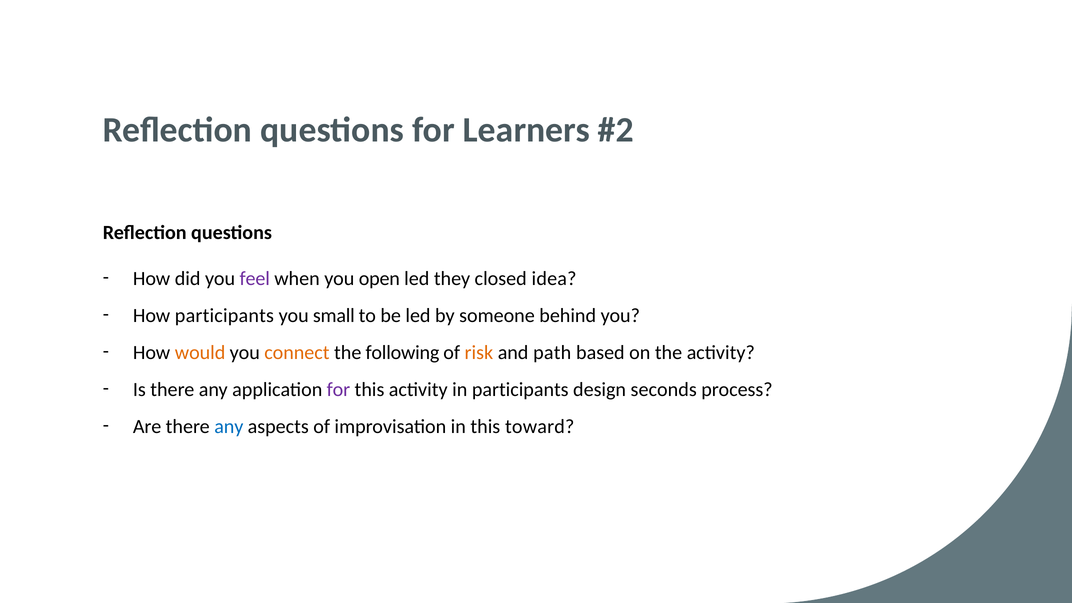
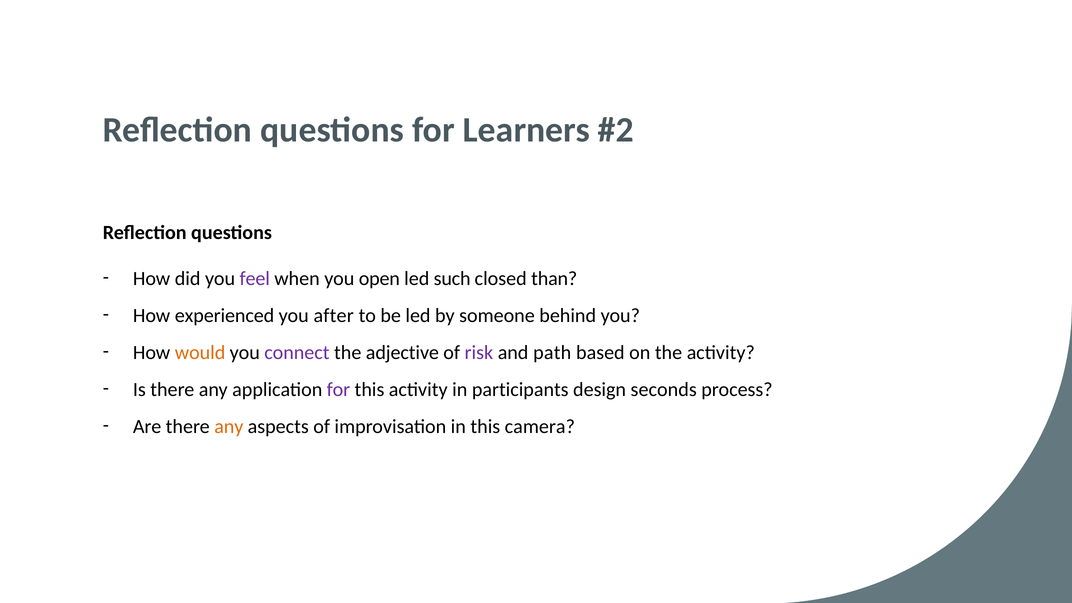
they: they -> such
idea: idea -> than
How participants: participants -> experienced
small: small -> after
connect colour: orange -> purple
following: following -> adjective
risk colour: orange -> purple
any at (229, 426) colour: blue -> orange
toward: toward -> camera
